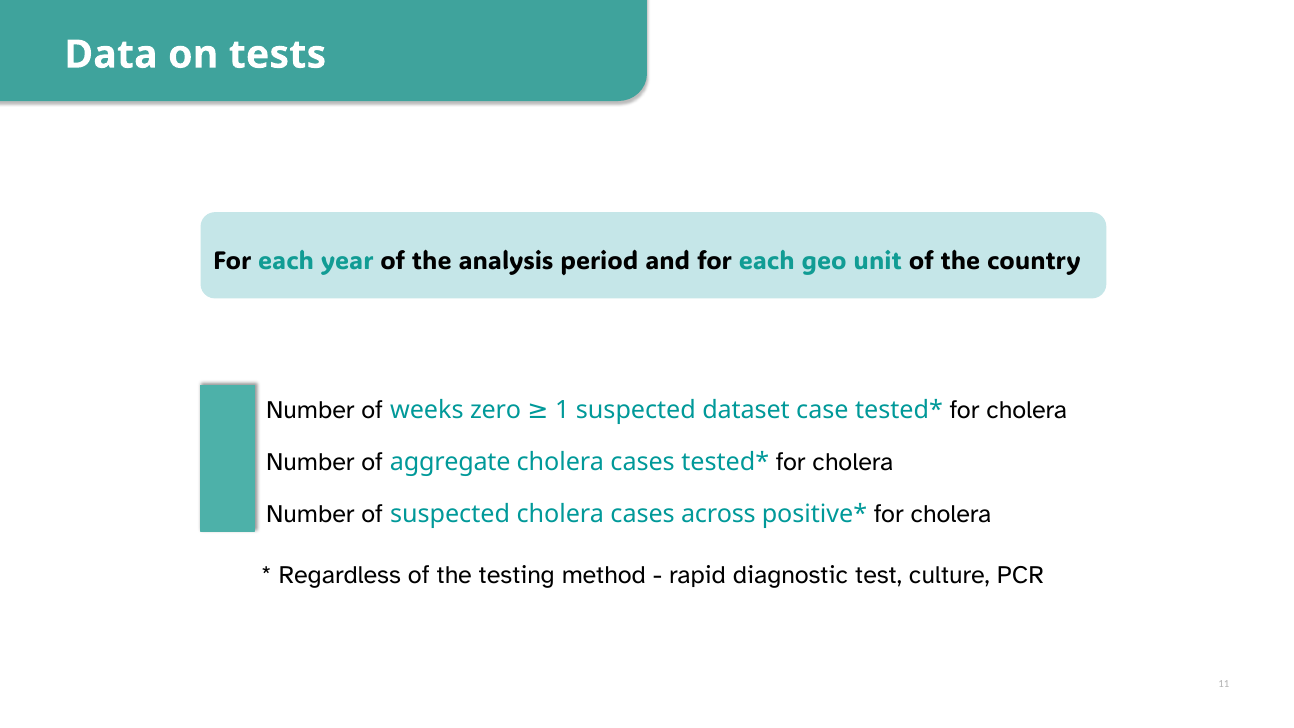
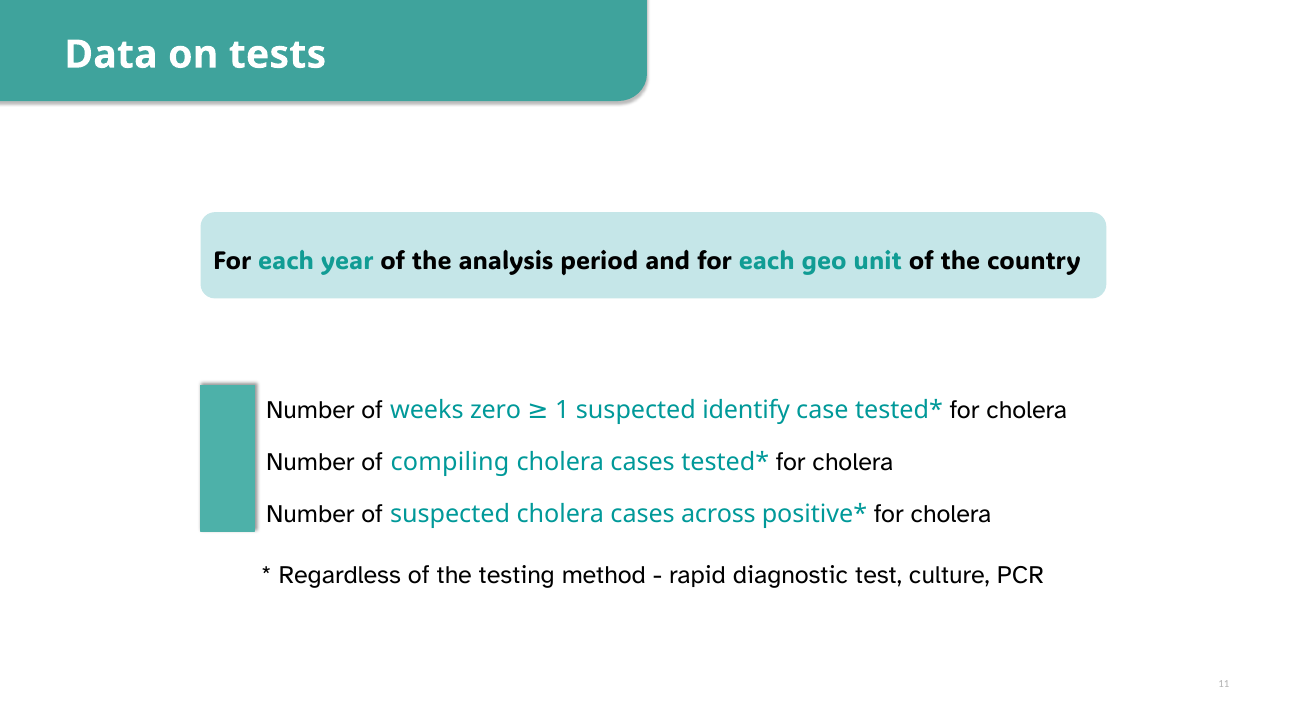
dataset: dataset -> identify
aggregate: aggregate -> compiling
